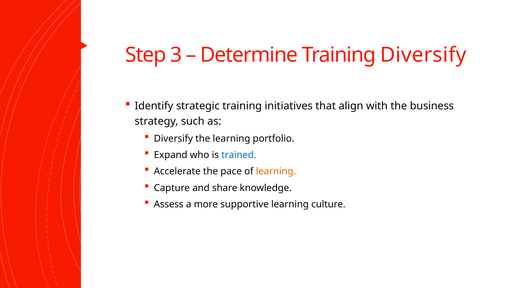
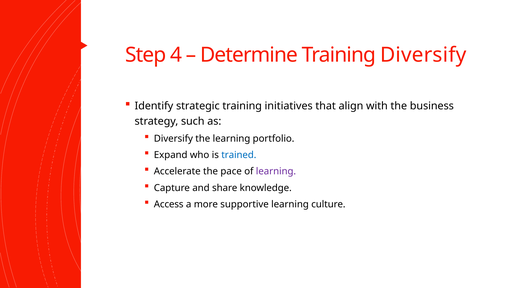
3: 3 -> 4
learning at (276, 172) colour: orange -> purple
Assess: Assess -> Access
